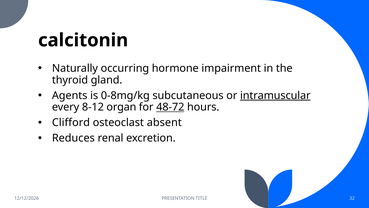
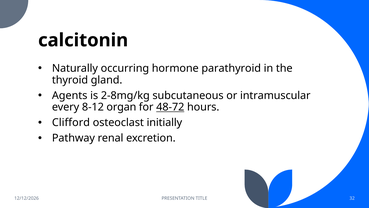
impairment: impairment -> parathyroid
0-8mg/kg: 0-8mg/kg -> 2-8mg/kg
intramuscular underline: present -> none
absent: absent -> initially
Reduces: Reduces -> Pathway
